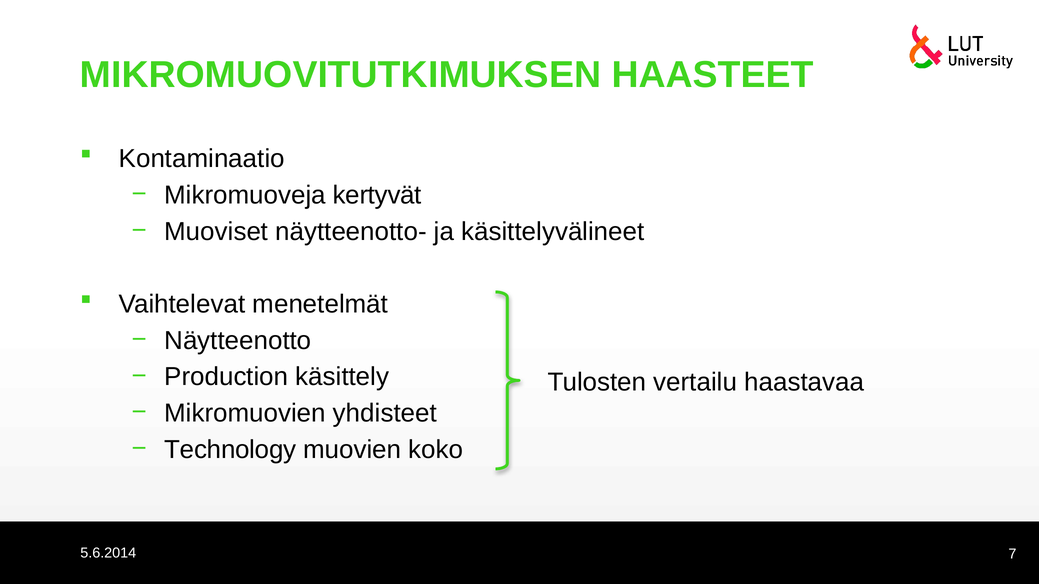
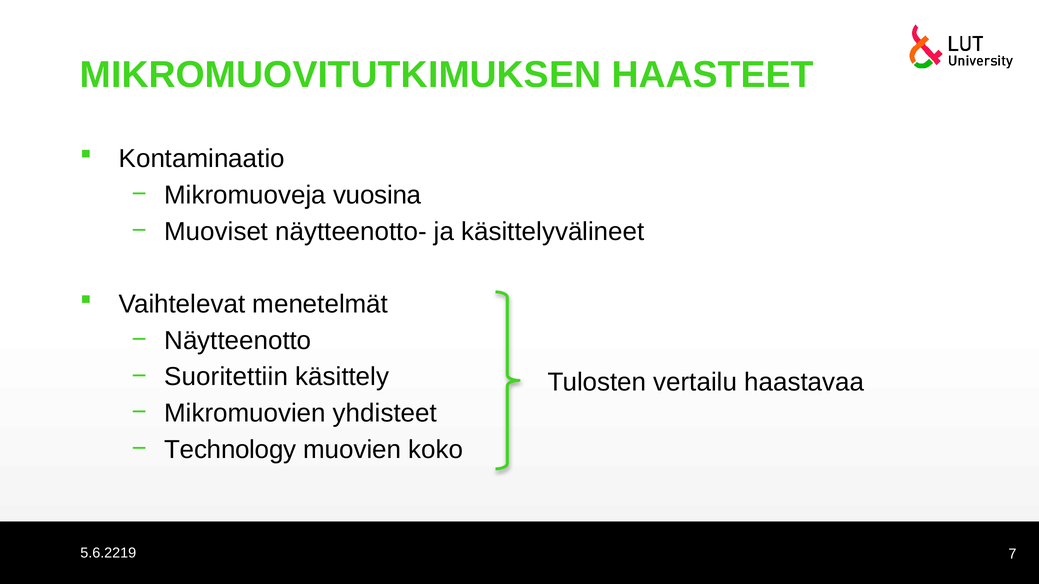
kertyvät: kertyvät -> vuosina
Production: Production -> Suoritettiin
5.6.2014: 5.6.2014 -> 5.6.2219
